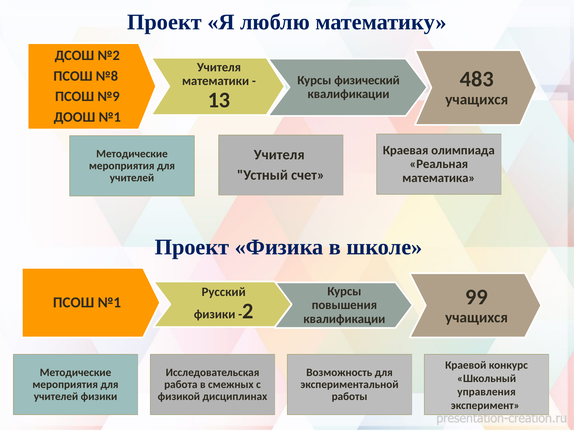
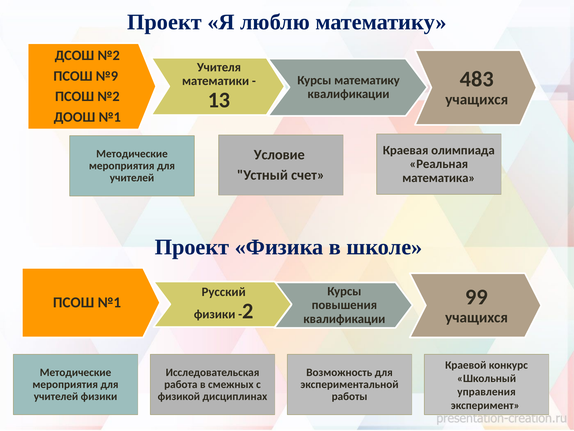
№8: №8 -> №9
Курсы физический: физический -> математику
ПСОШ №9: №9 -> №2
Учителя at (279, 154): Учителя -> Условие
